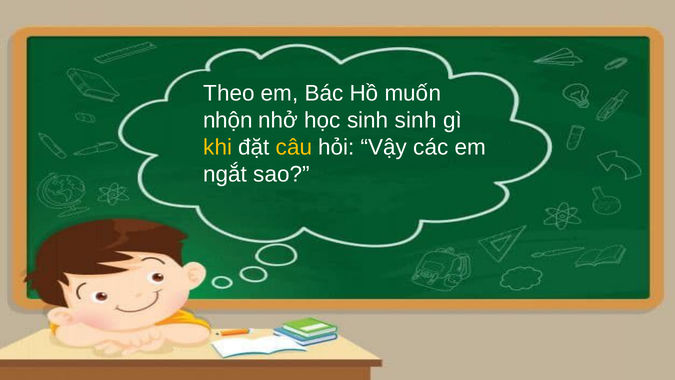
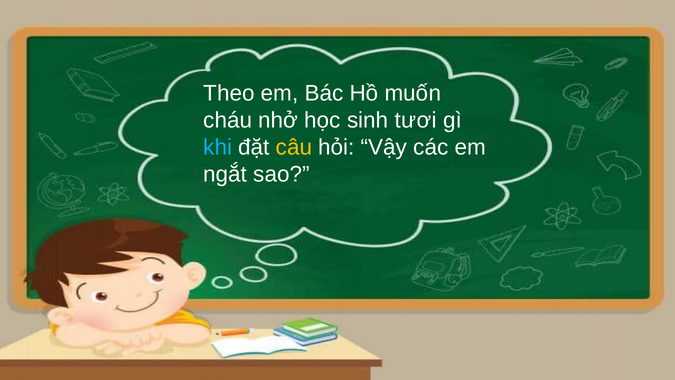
nhộn: nhộn -> cháu
sinh sinh: sinh -> tươi
khi colour: yellow -> light blue
